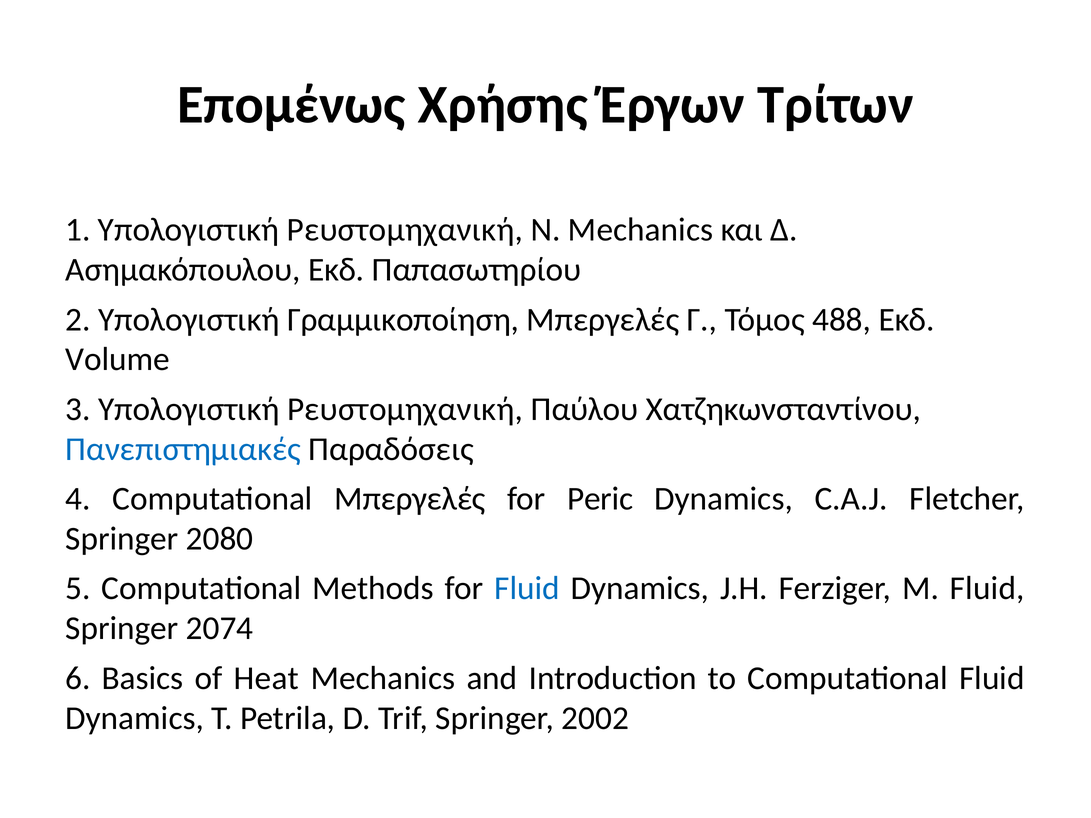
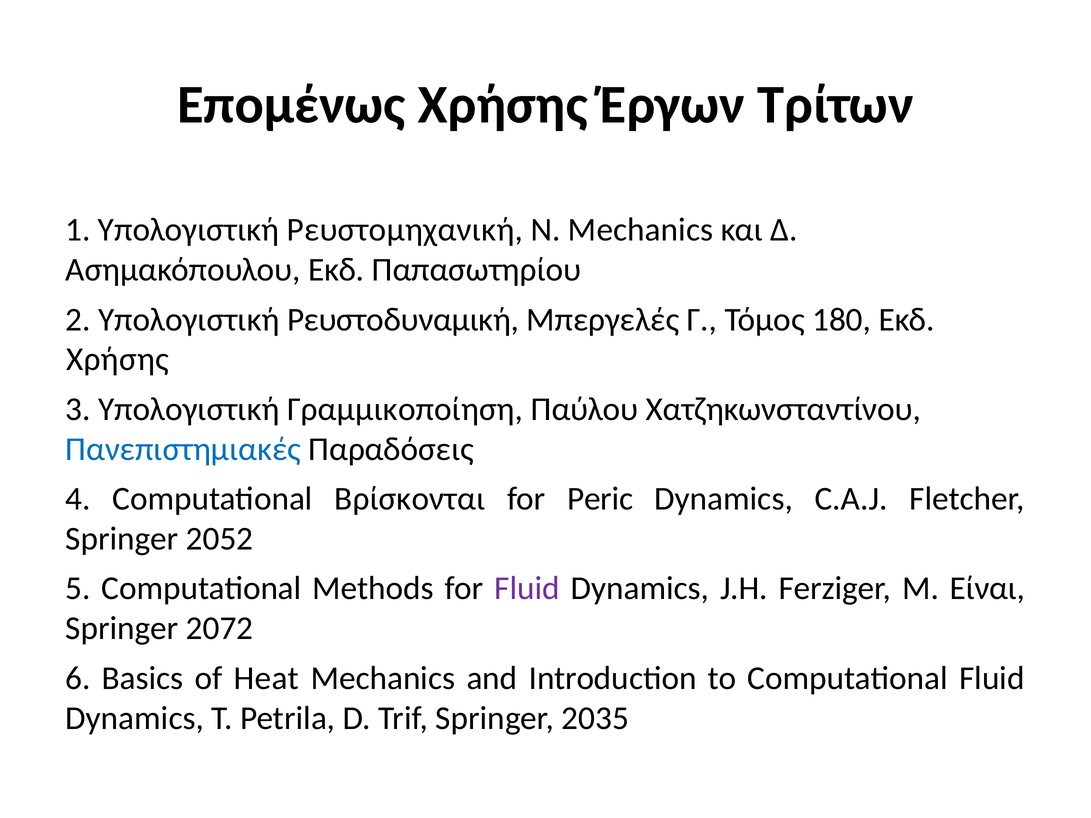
Γραμμικοποίηση: Γραμμικοποίηση -> Ρευστοδυναμική
488: 488 -> 180
Volume at (118, 360): Volume -> Χρήσης
3 Υπολογιστική Ρευστομηχανική: Ρευστομηχανική -> Γραμμικοποίηση
Computational Μπεργελές: Μπεργελές -> Βρίσκονται
2080: 2080 -> 2052
Fluid at (527, 589) colour: blue -> purple
M Fluid: Fluid -> Είναι
2074: 2074 -> 2072
2002: 2002 -> 2035
